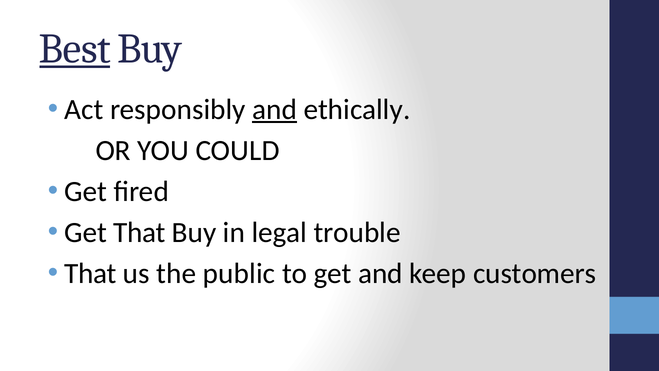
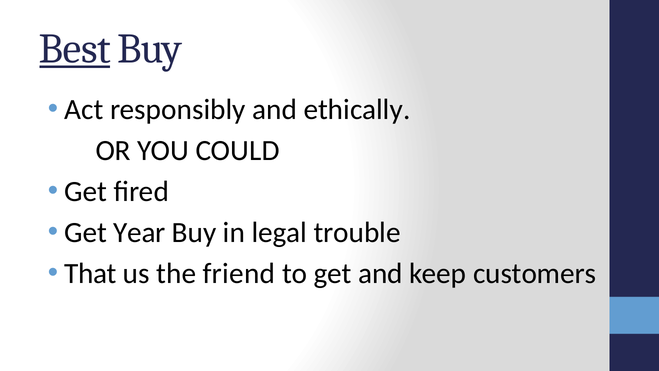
and at (275, 109) underline: present -> none
Get That: That -> Year
public: public -> friend
